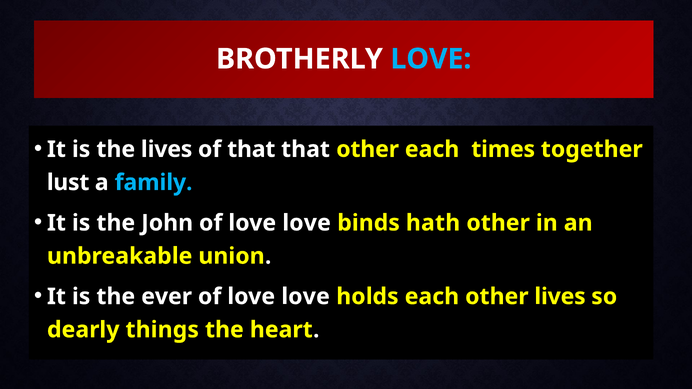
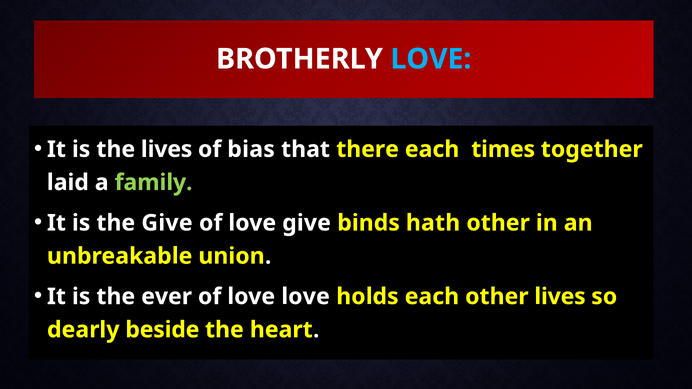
of that: that -> bias
that other: other -> there
lust: lust -> laid
family colour: light blue -> light green
the John: John -> Give
love at (307, 223): love -> give
things: things -> beside
